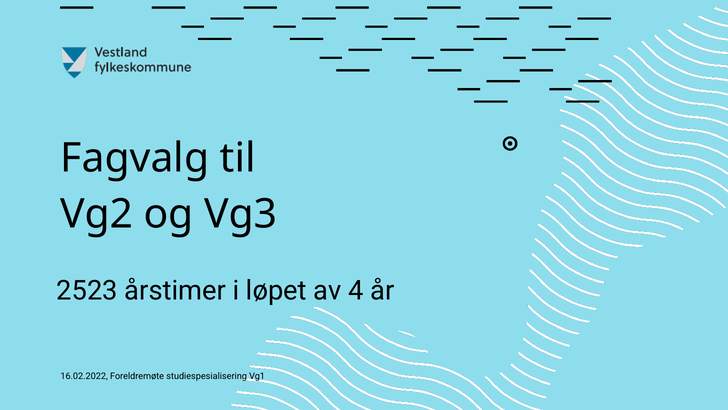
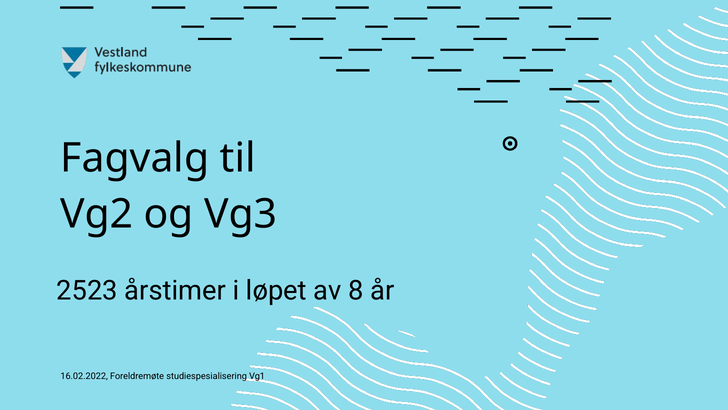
4: 4 -> 8
